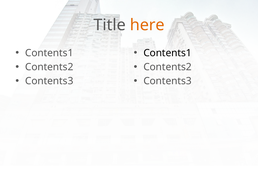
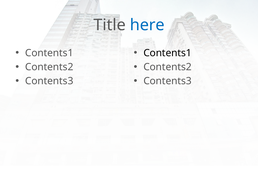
here colour: orange -> blue
